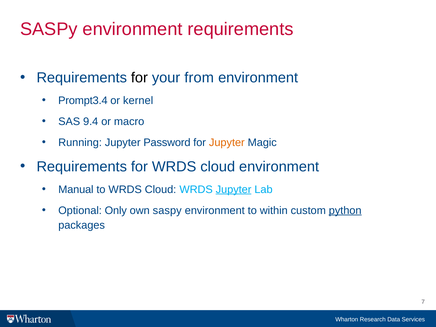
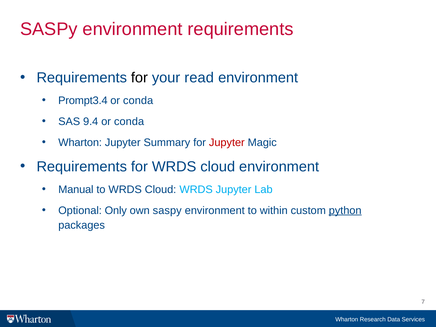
from: from -> read
kernel at (138, 101): kernel -> conda
9.4 or macro: macro -> conda
Running at (80, 143): Running -> Wharton
Password: Password -> Summary
Jupyter at (227, 143) colour: orange -> red
Jupyter at (234, 189) underline: present -> none
